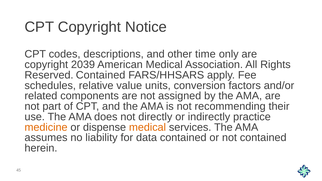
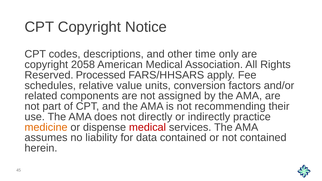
2039: 2039 -> 2058
Reserved Contained: Contained -> Processed
medical at (147, 127) colour: orange -> red
